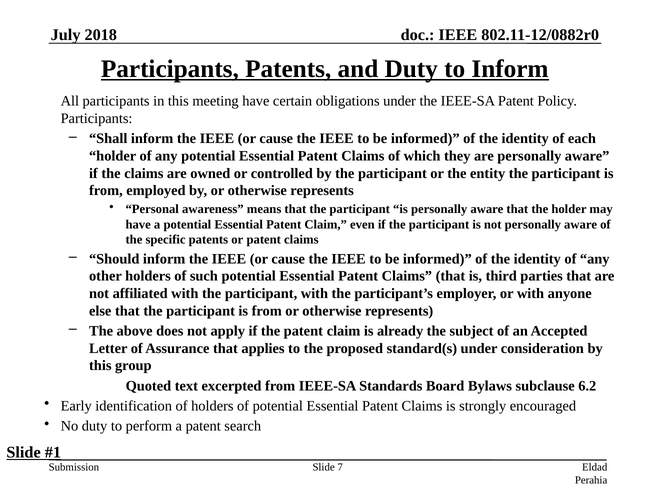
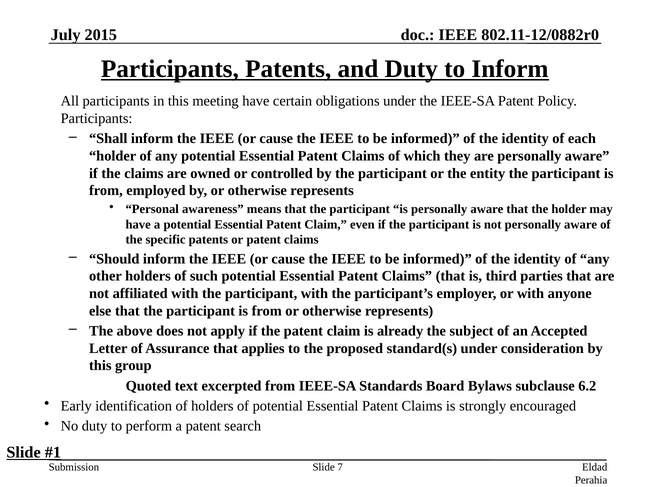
2018: 2018 -> 2015
